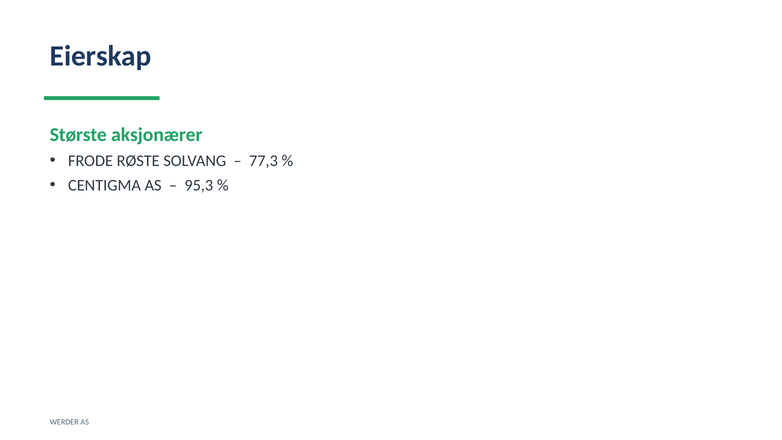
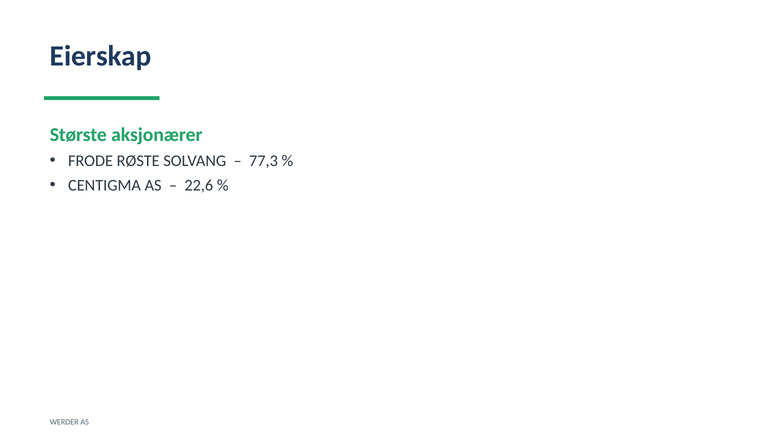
95,3: 95,3 -> 22,6
